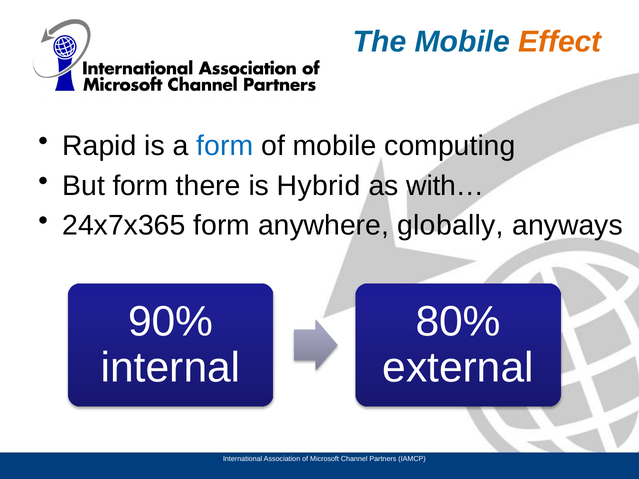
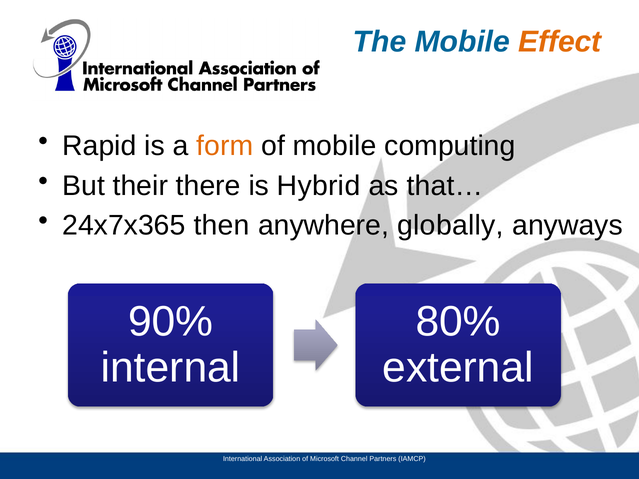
form at (225, 146) colour: blue -> orange
But form: form -> their
with…: with… -> that…
24x7x365 form: form -> then
